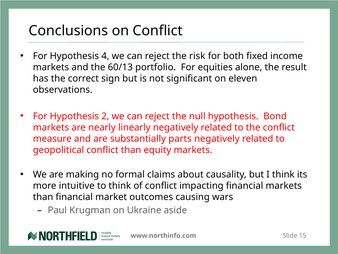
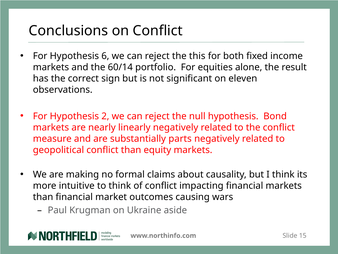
4: 4 -> 6
risk: risk -> this
60/13: 60/13 -> 60/14
